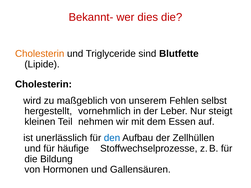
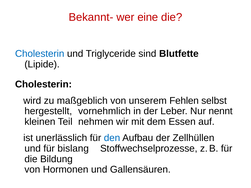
dies: dies -> eine
Cholesterin at (40, 54) colour: orange -> blue
steigt: steigt -> nennt
häufige: häufige -> bislang
